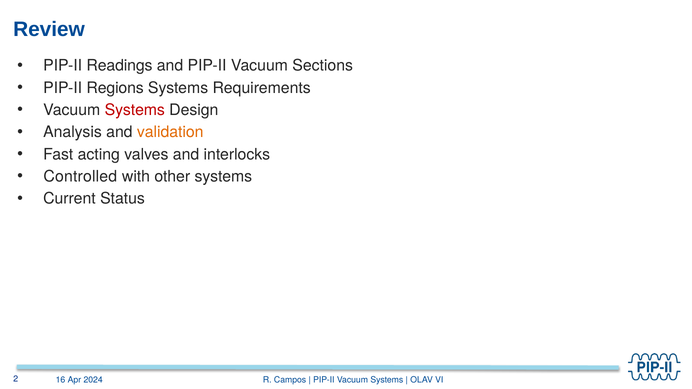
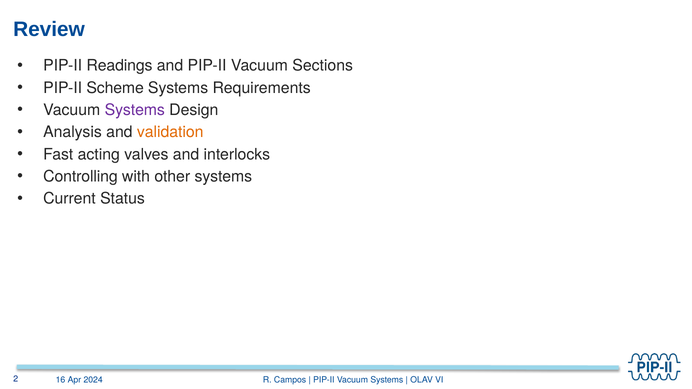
Regions: Regions -> Scheme
Systems at (135, 110) colour: red -> purple
Controlled: Controlled -> Controlling
